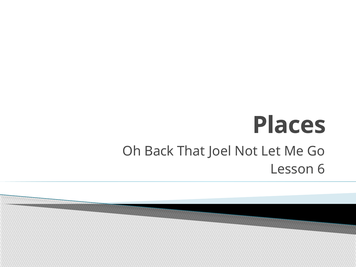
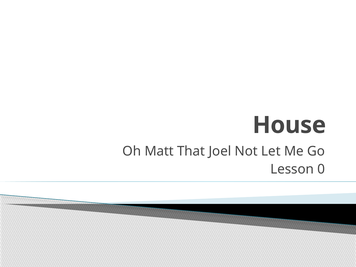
Places: Places -> House
Back: Back -> Matt
6: 6 -> 0
